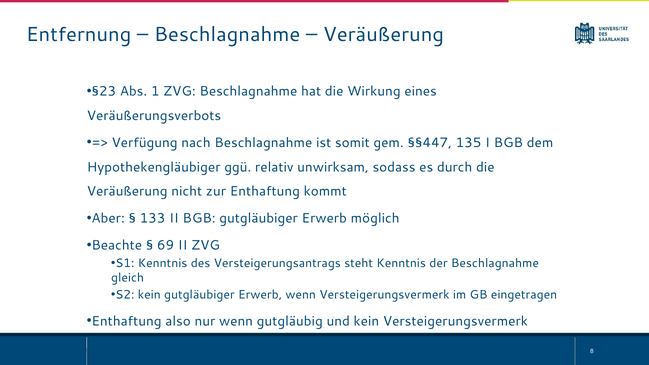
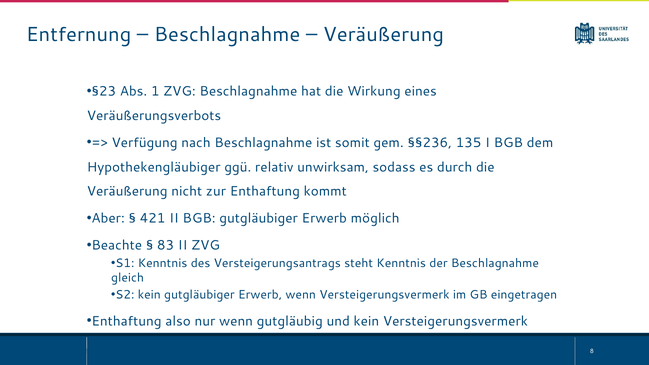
§§447: §§447 -> §§236
133: 133 -> 421
69: 69 -> 83
